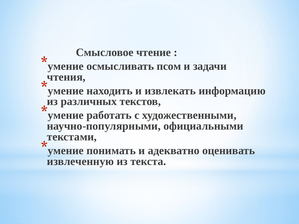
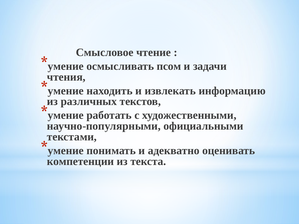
извлеченную: извлеченную -> компетенции
